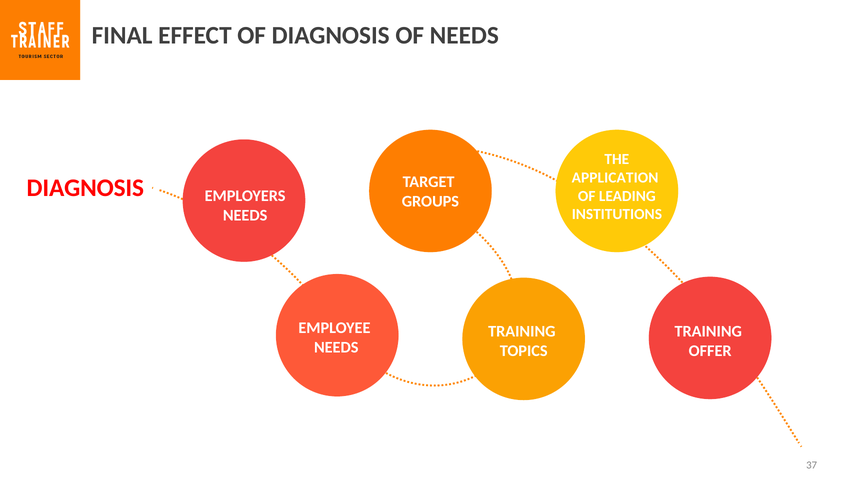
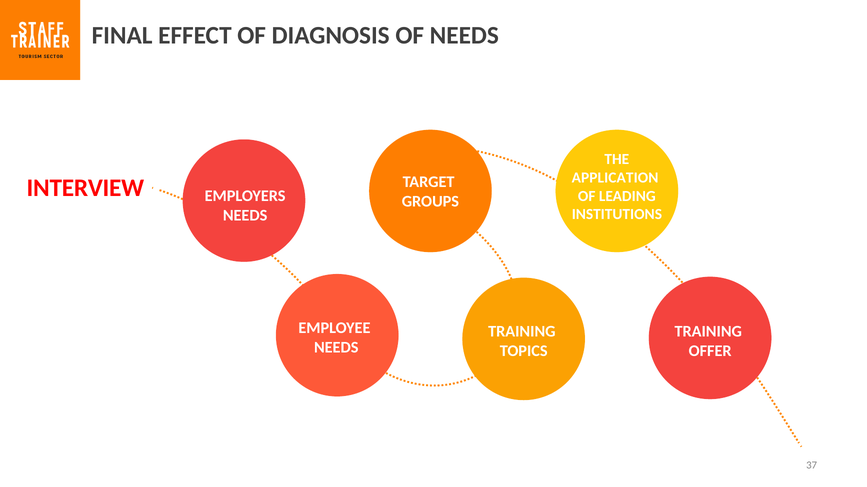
DIAGNOSIS at (85, 188): DIAGNOSIS -> INTERVIEW
